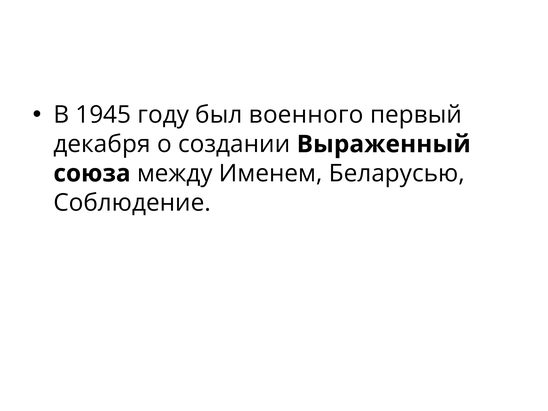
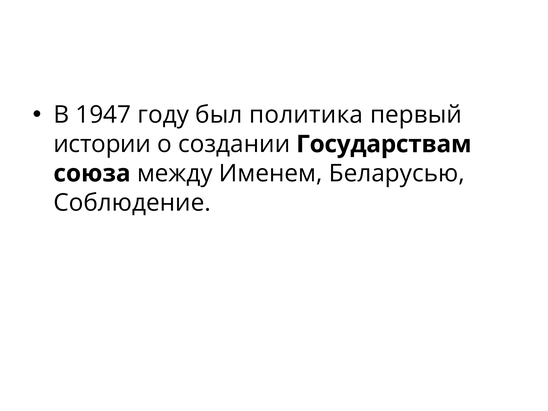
1945: 1945 -> 1947
военного: военного -> политика
декабря: декабря -> истории
Выраженный: Выраженный -> Государствам
